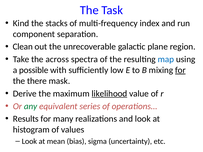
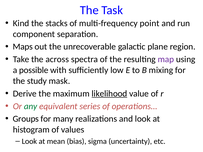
index: index -> point
Clean: Clean -> Maps
map colour: blue -> purple
for at (180, 70) underline: present -> none
there: there -> study
Results: Results -> Groups
